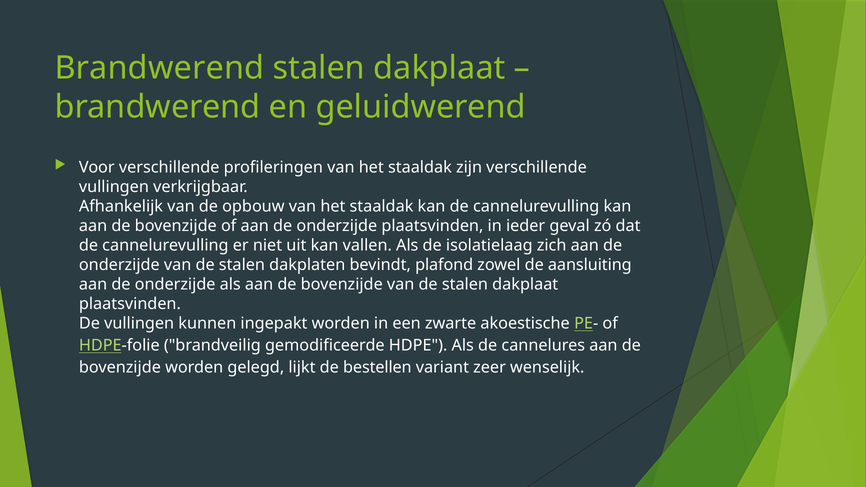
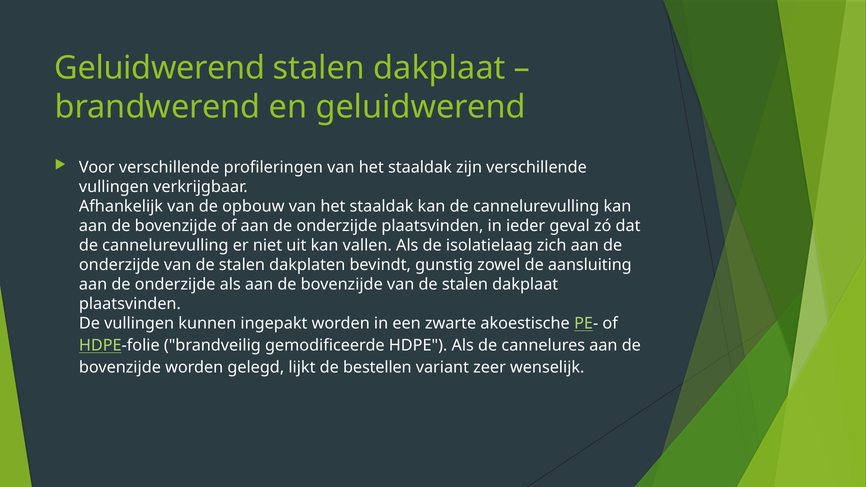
Brandwerend at (159, 68): Brandwerend -> Geluidwerend
plafond: plafond -> gunstig
